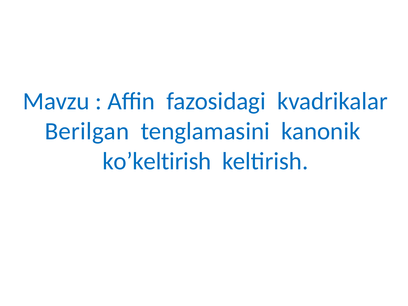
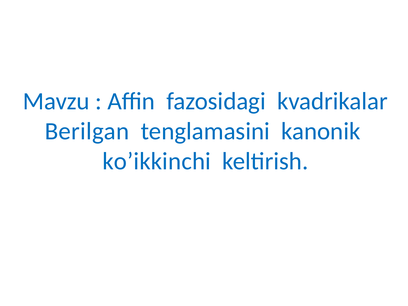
ko’keltirish: ko’keltirish -> ko’ikkinchi
